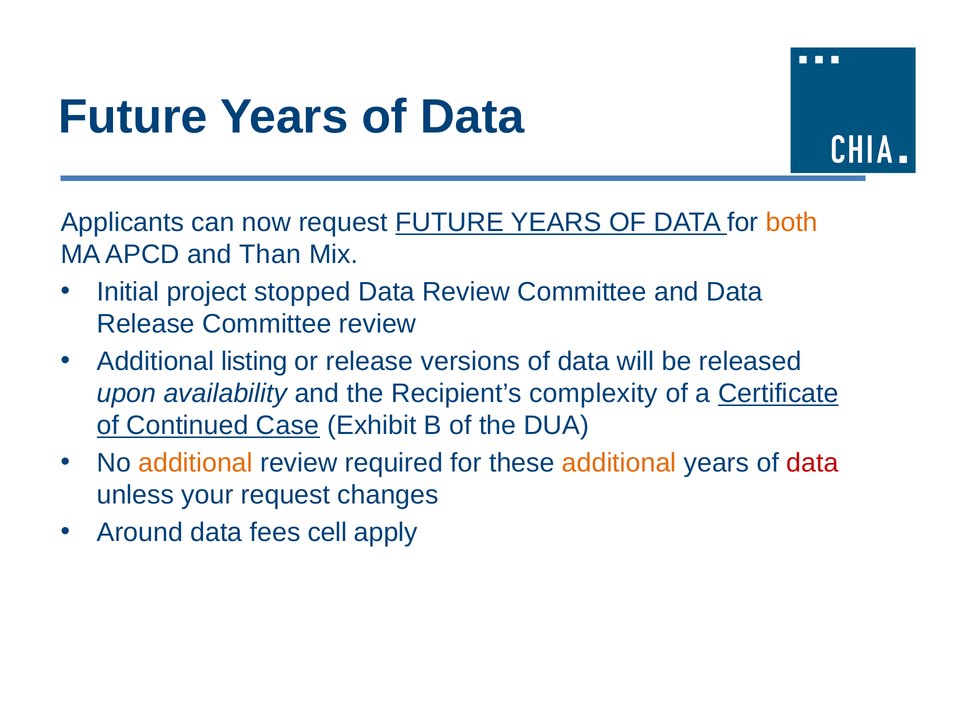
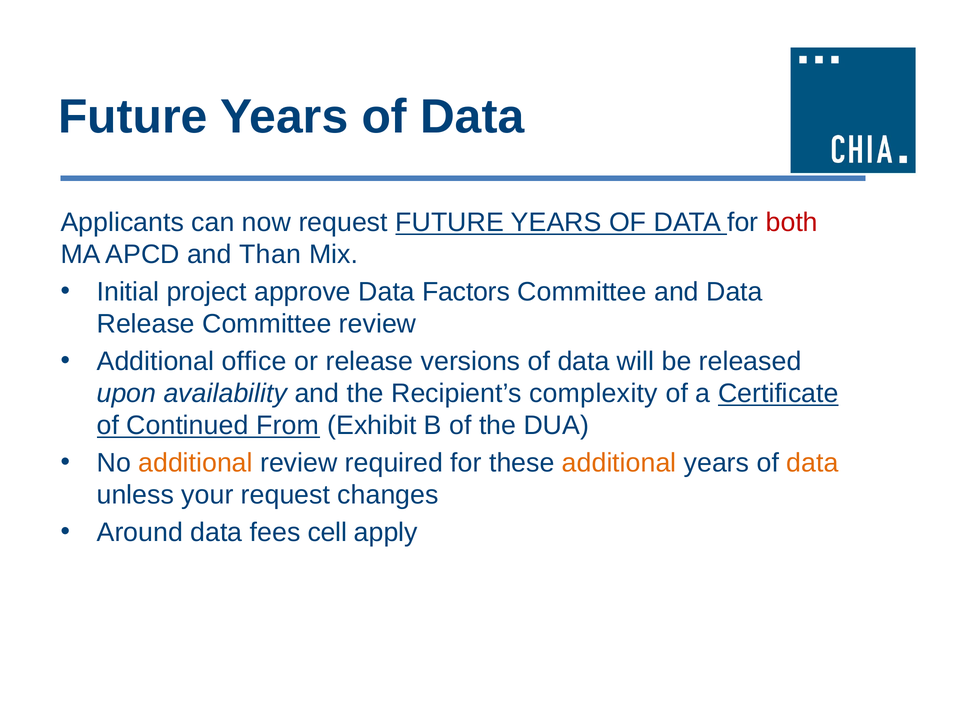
both colour: orange -> red
stopped: stopped -> approve
Data Review: Review -> Factors
listing: listing -> office
Case: Case -> From
data at (812, 463) colour: red -> orange
